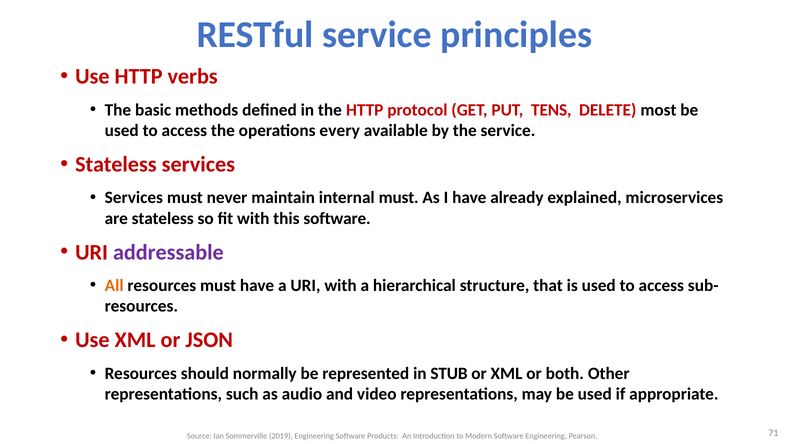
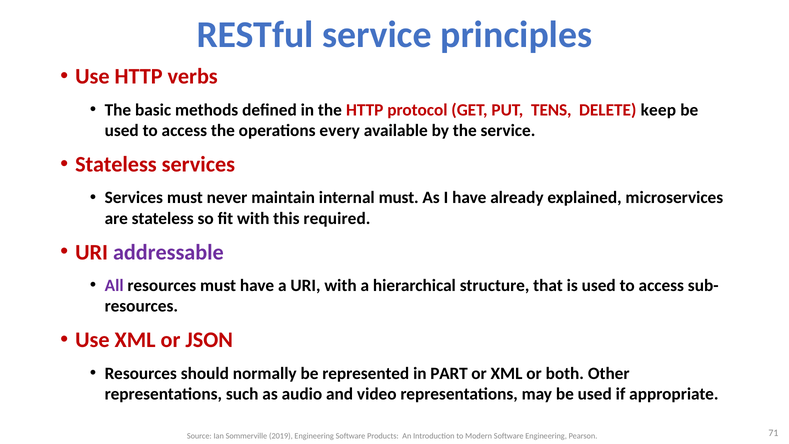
most: most -> keep
this software: software -> required
All colour: orange -> purple
STUB: STUB -> PART
